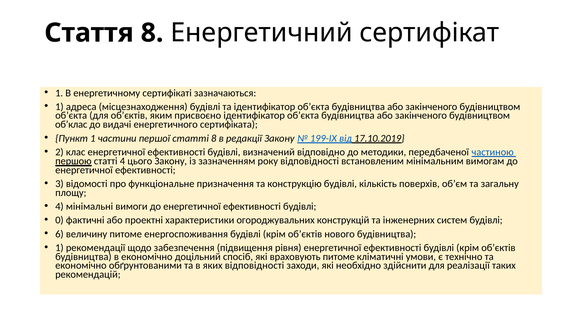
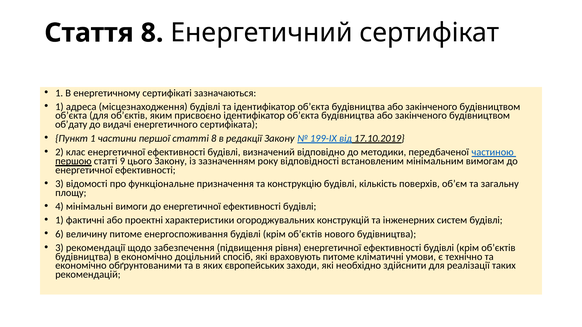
об’клас: об’клас -> об’дату
статті 4: 4 -> 9
0 at (59, 221): 0 -> 1
1 at (59, 248): 1 -> 3
яких відповідності: відповідності -> європейських
